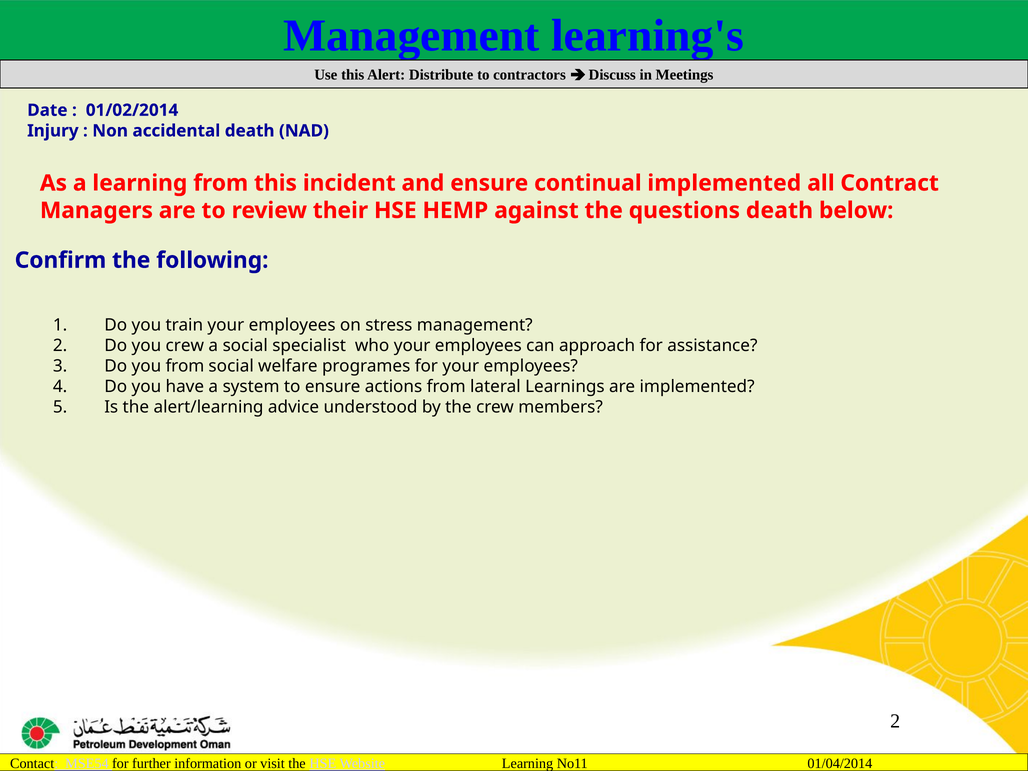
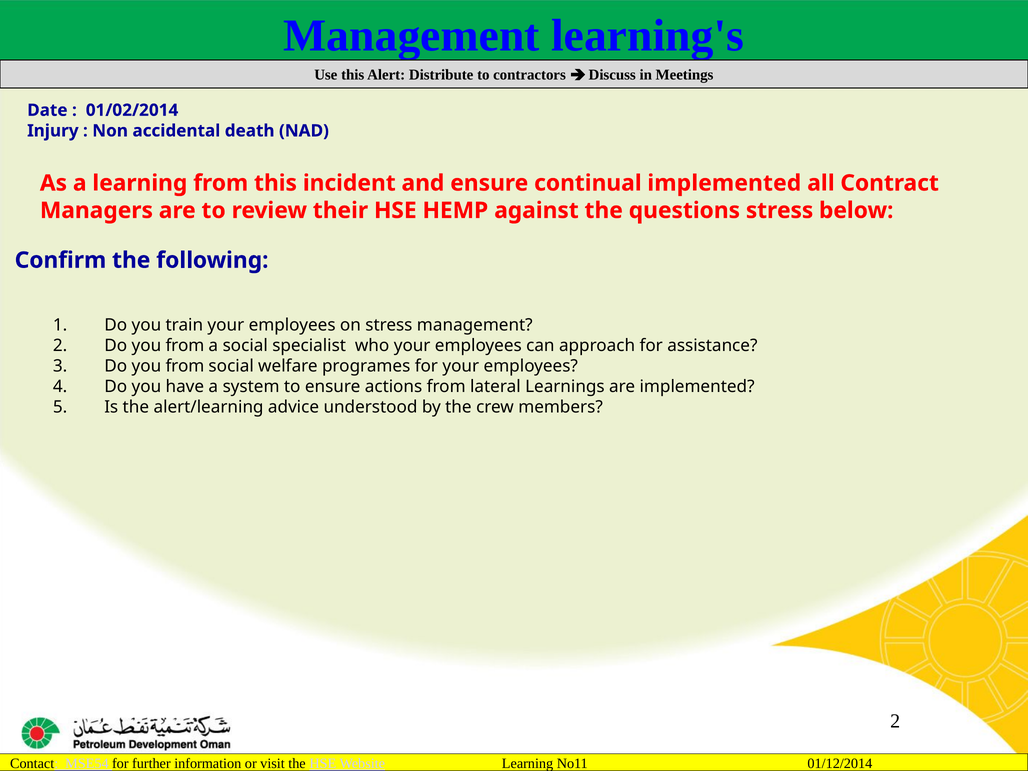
questions death: death -> stress
2 Do you crew: crew -> from
01/04/2014: 01/04/2014 -> 01/12/2014
